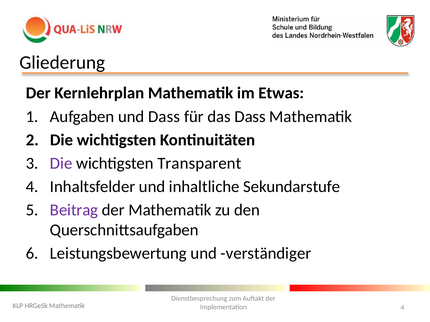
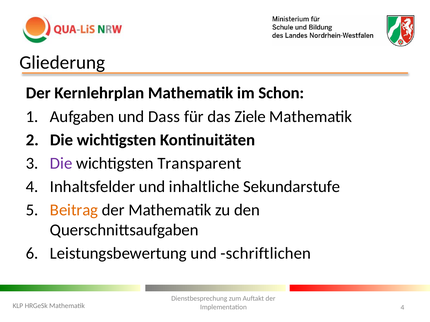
Etwas: Etwas -> Schon
das Dass: Dass -> Ziele
Beitrag colour: purple -> orange
verständiger: verständiger -> schriftlichen
